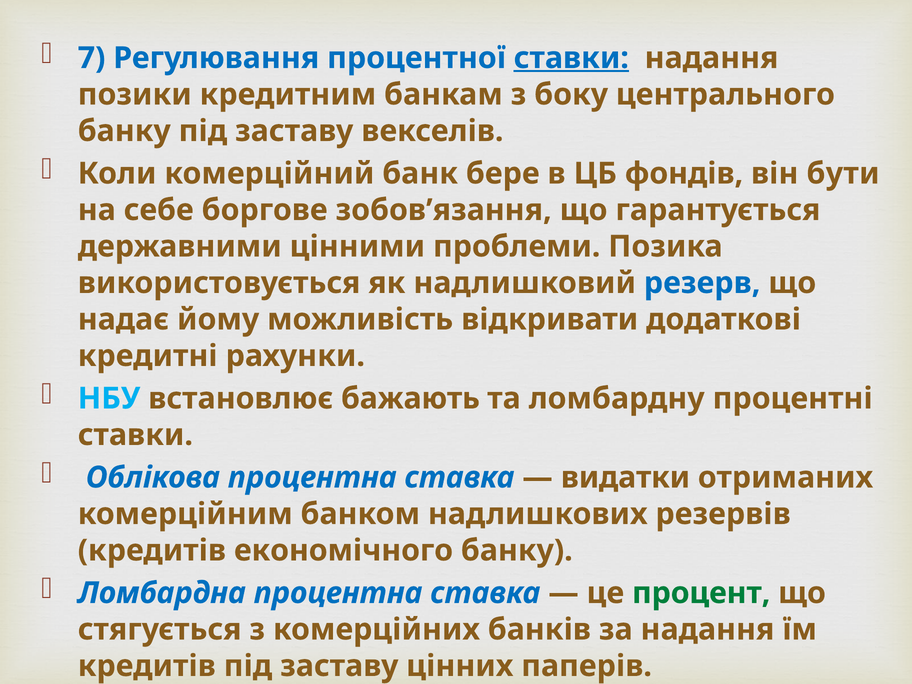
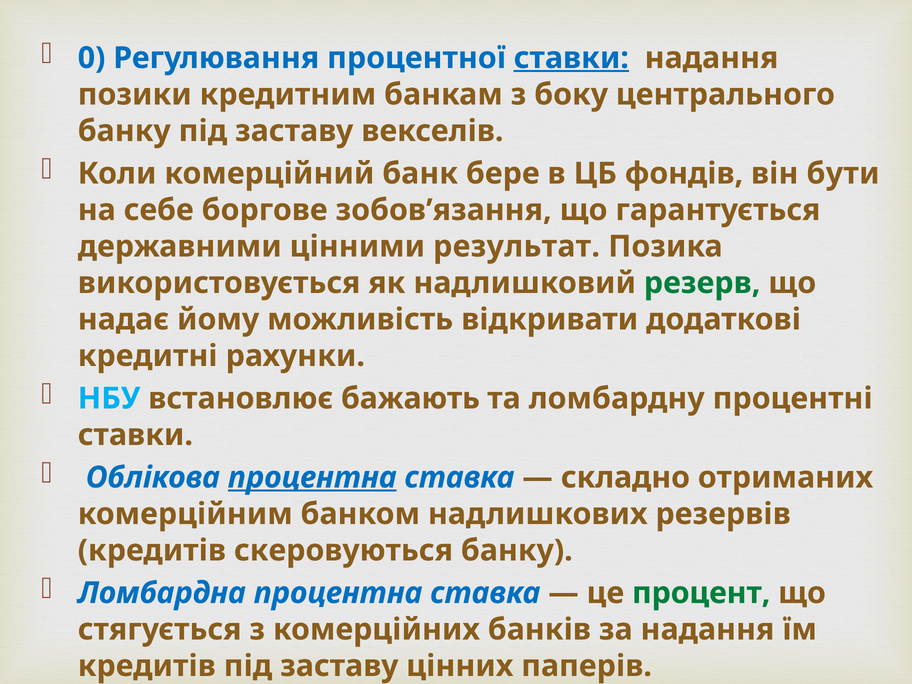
7: 7 -> 0
проблеми: проблеми -> результат
резерв colour: blue -> green
процентна at (312, 477) underline: none -> present
видатки: видатки -> складно
економічного: економічного -> скеровуються
